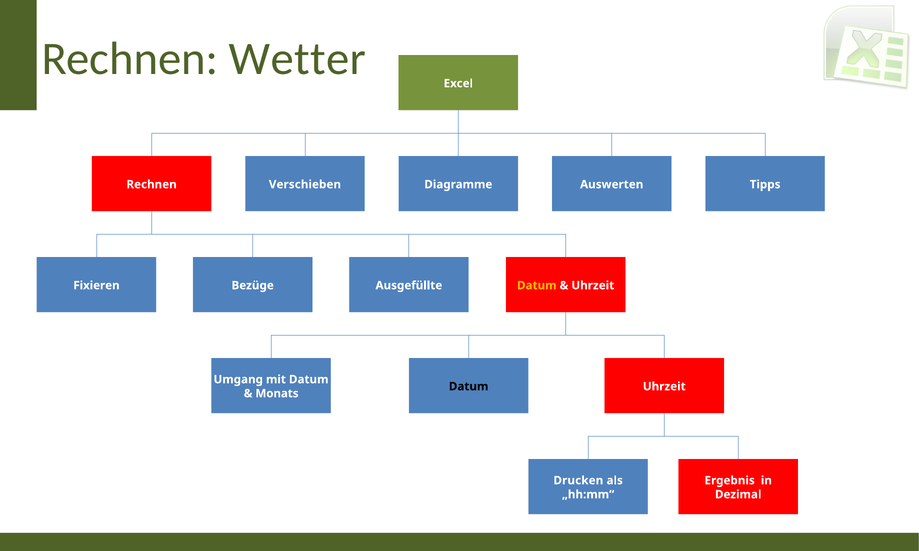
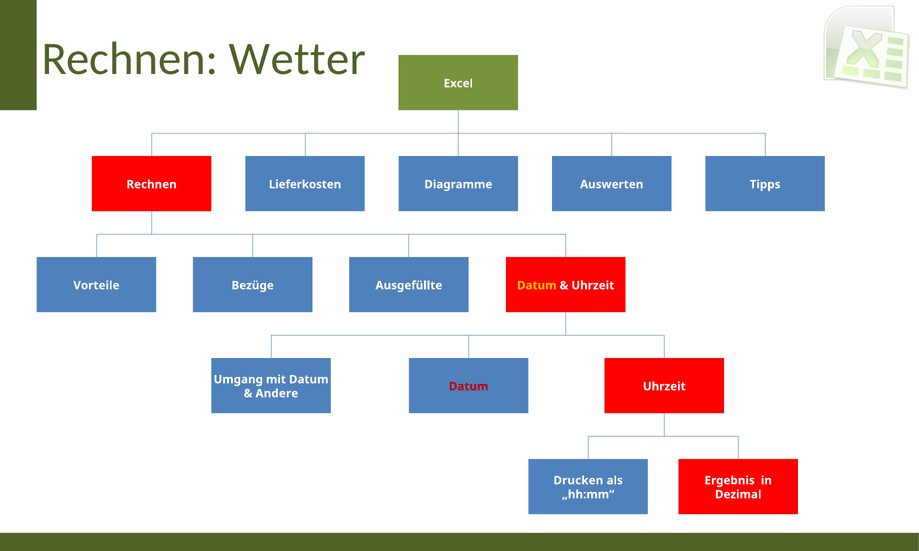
Verschieben: Verschieben -> Lieferkosten
Fixieren: Fixieren -> Vorteile
Datum at (469, 387) colour: black -> red
Monats: Monats -> Andere
